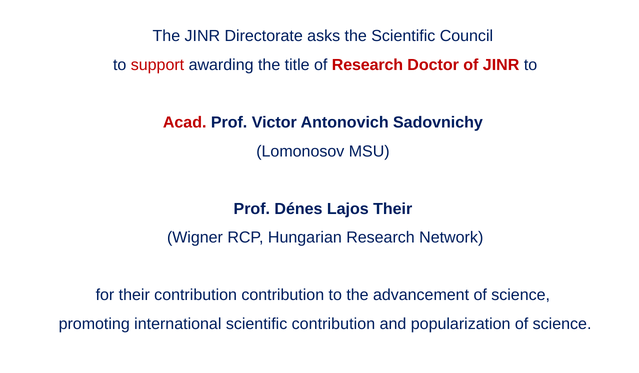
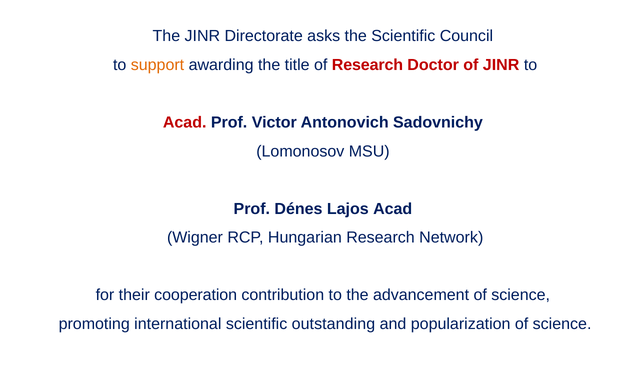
support colour: red -> orange
Lajos Their: Their -> Acad
their contribution: contribution -> cooperation
scientific contribution: contribution -> outstanding
